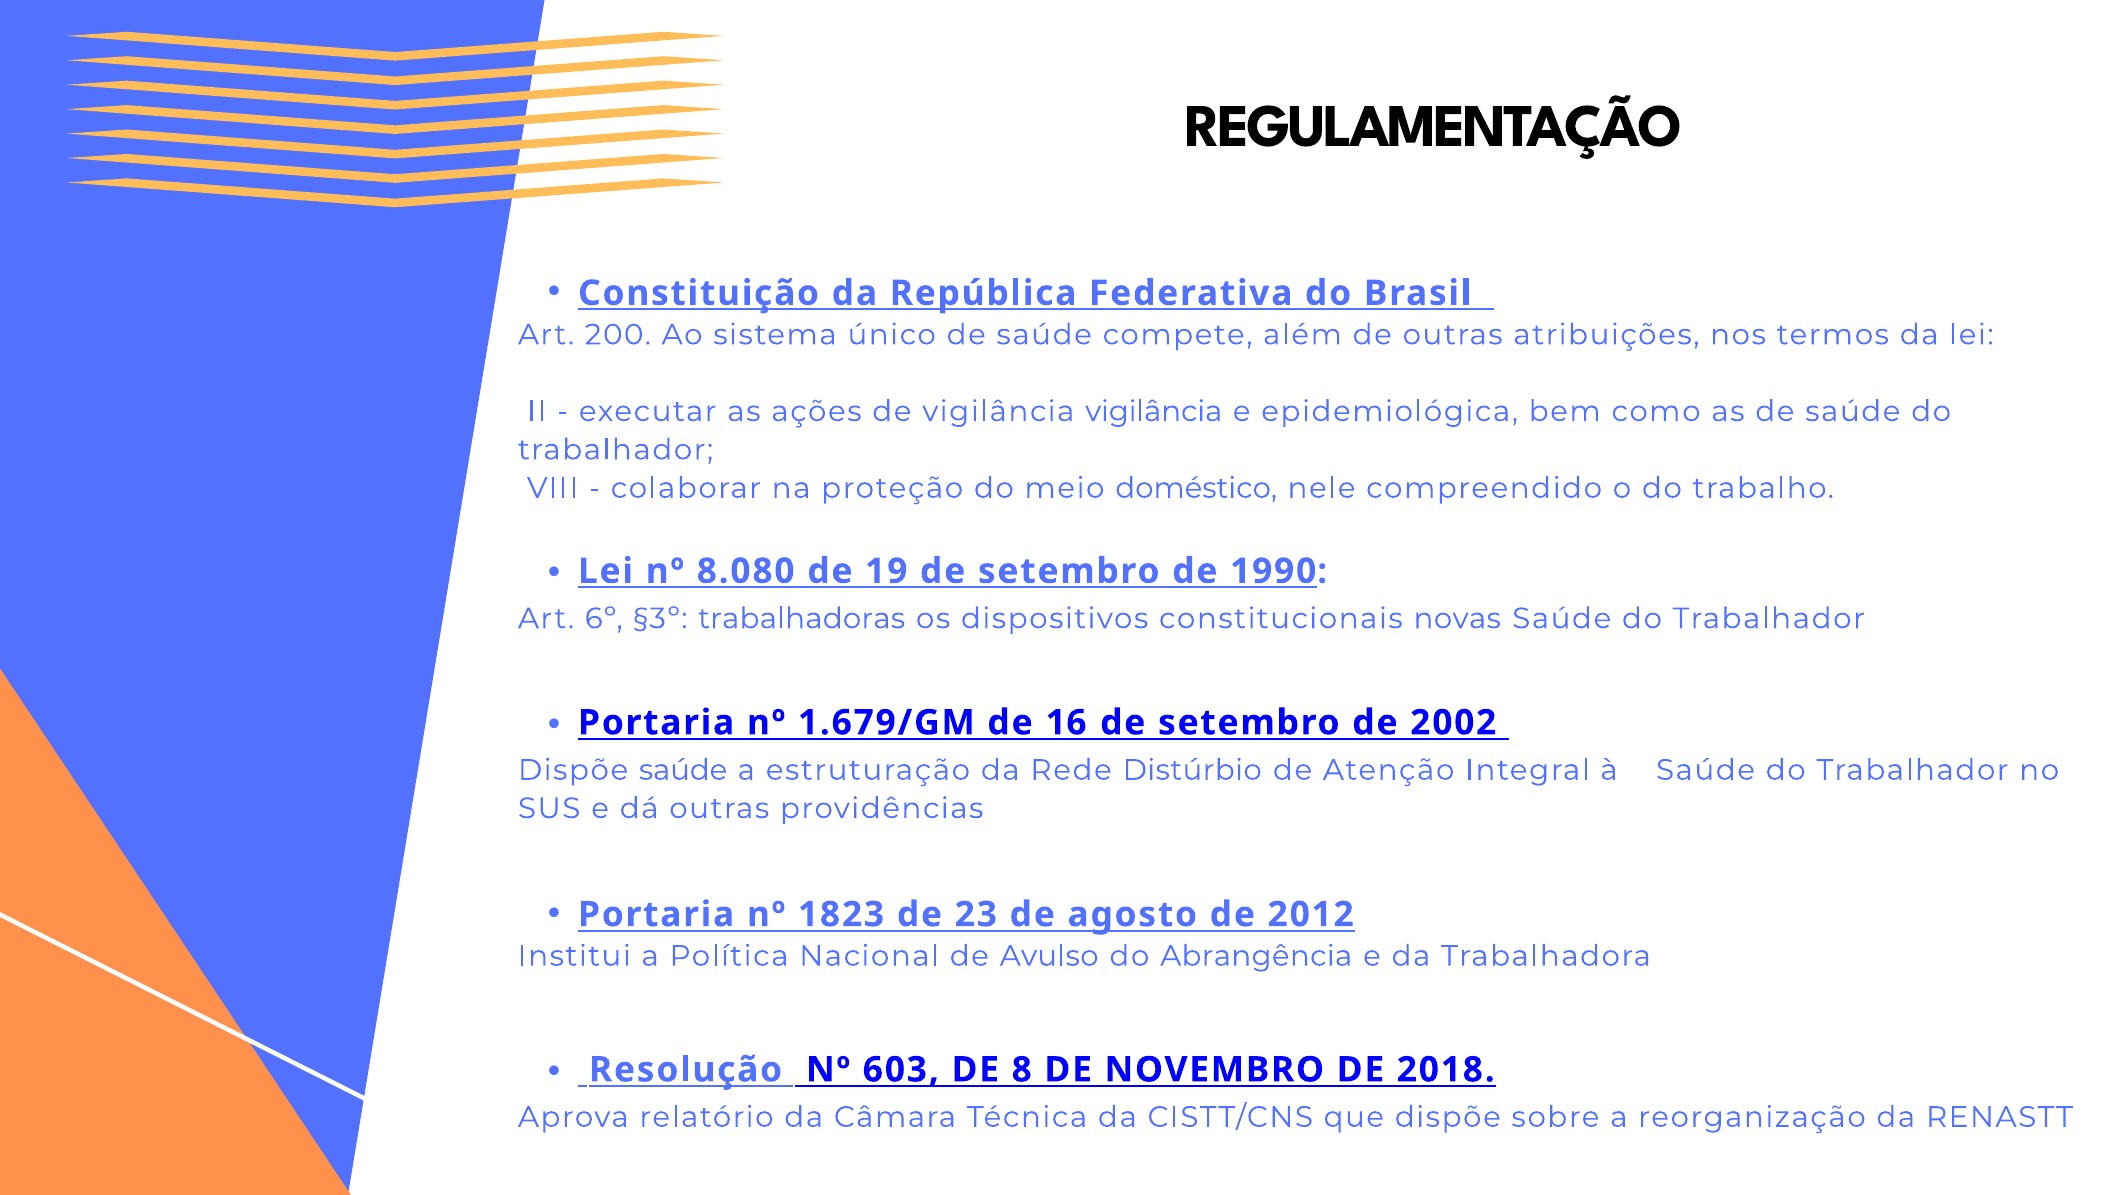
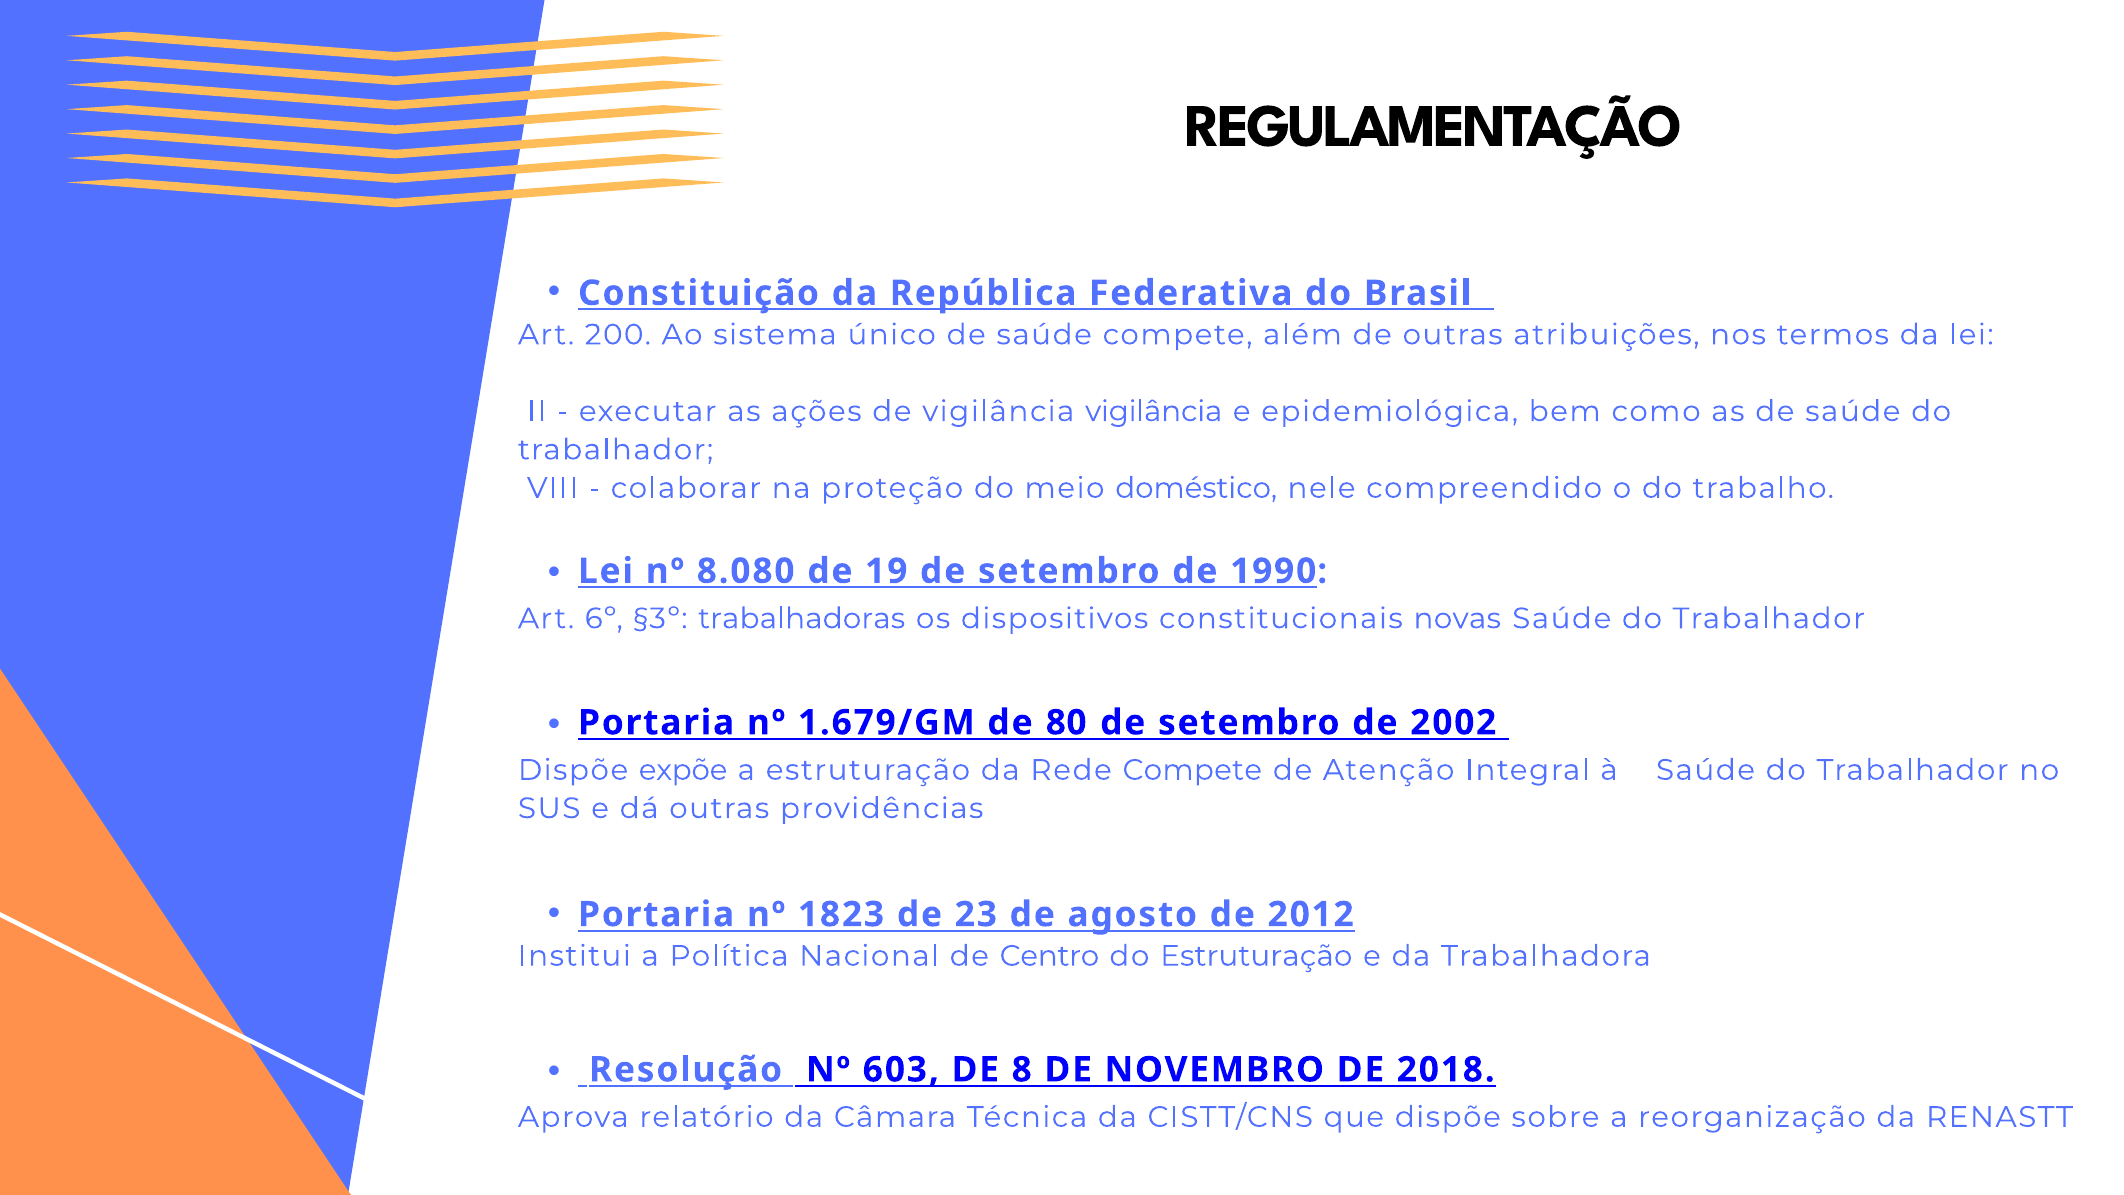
16: 16 -> 80
Dispõe saúde: saúde -> expõe
Rede Distúrbio: Distúrbio -> Compete
Avulso: Avulso -> Centro
do Abrangência: Abrangência -> Estruturação
